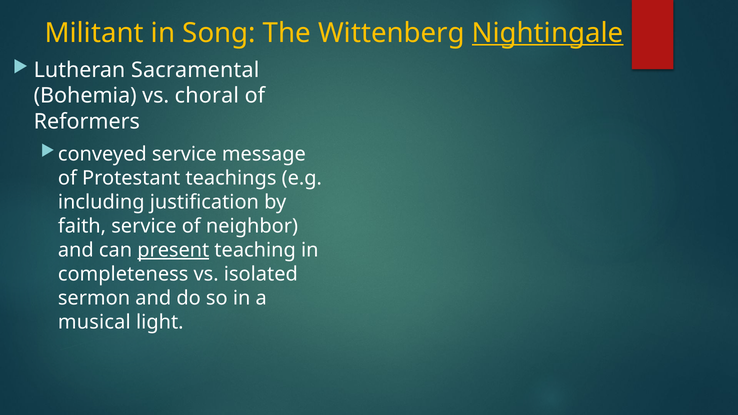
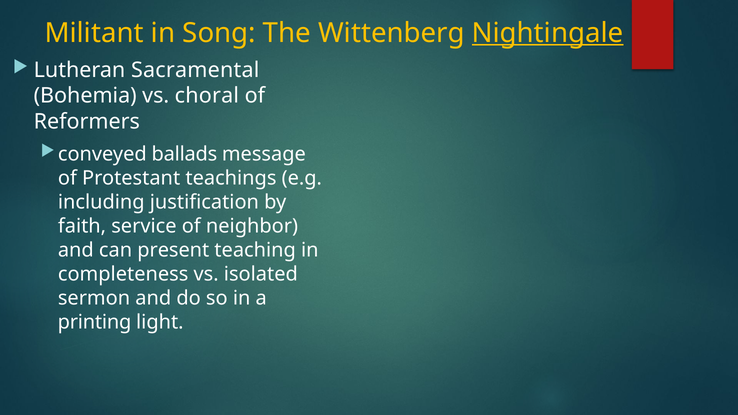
conveyed service: service -> ballads
present underline: present -> none
musical: musical -> printing
